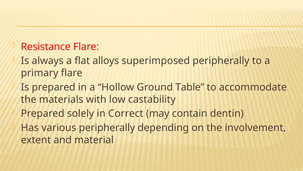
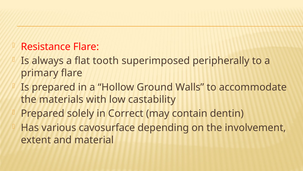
alloys: alloys -> tooth
Table: Table -> Walls
various peripherally: peripherally -> cavosurface
